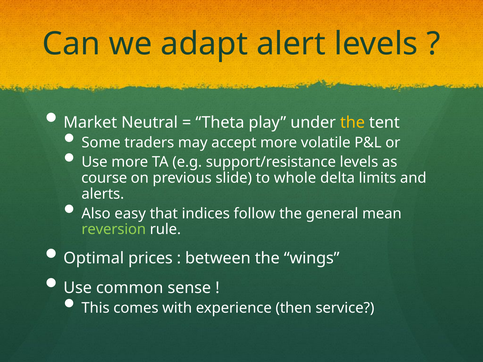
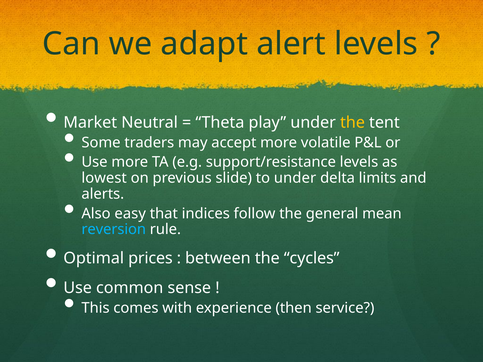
course: course -> lowest
to whole: whole -> under
reversion colour: light green -> light blue
wings: wings -> cycles
